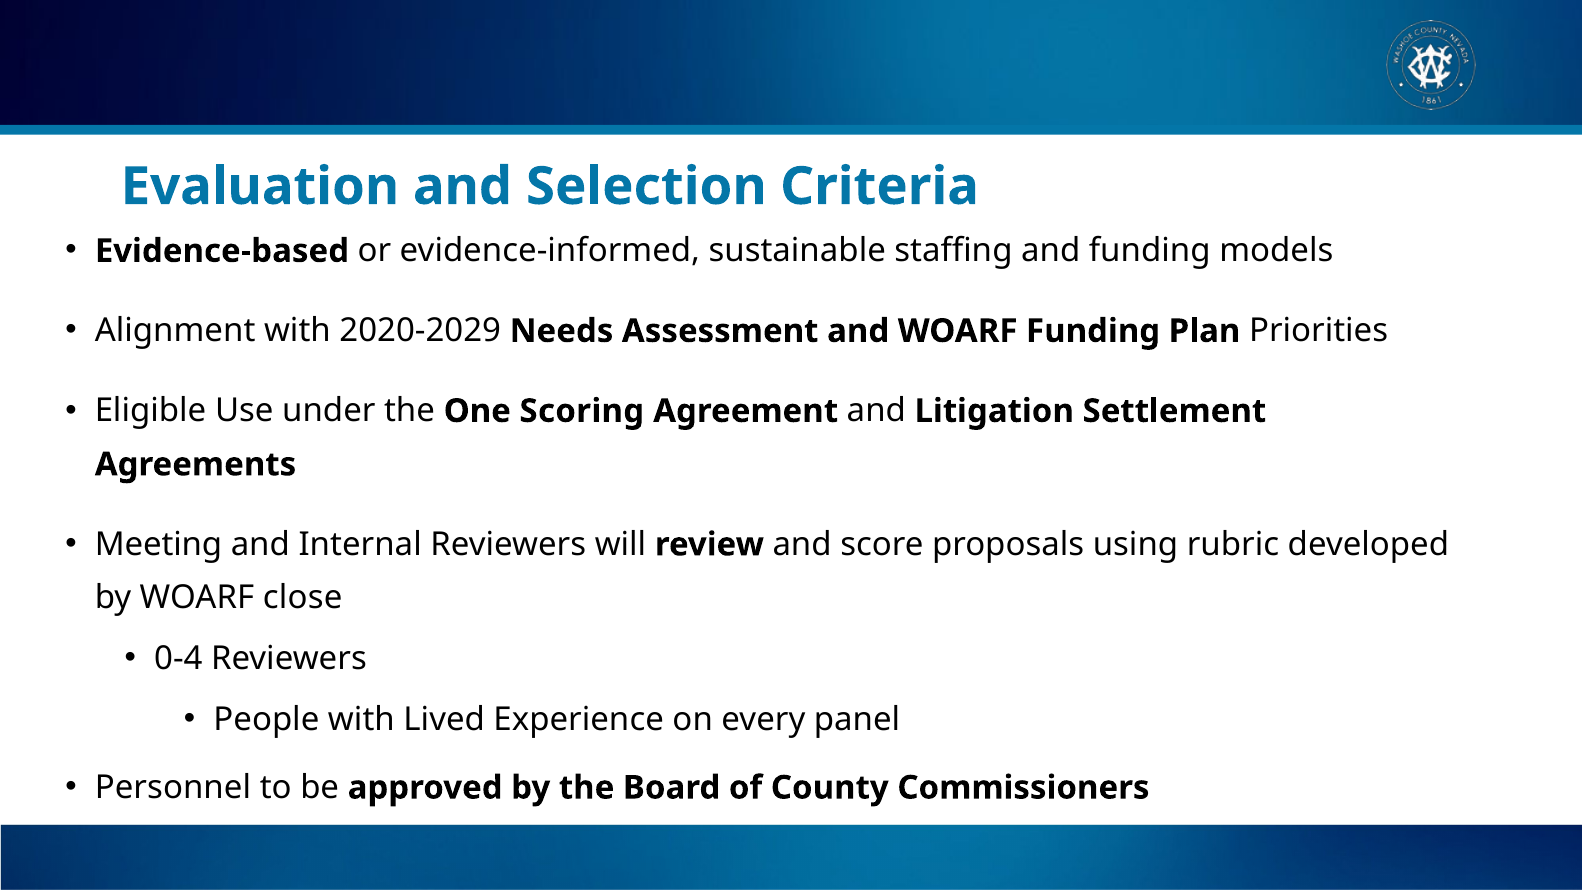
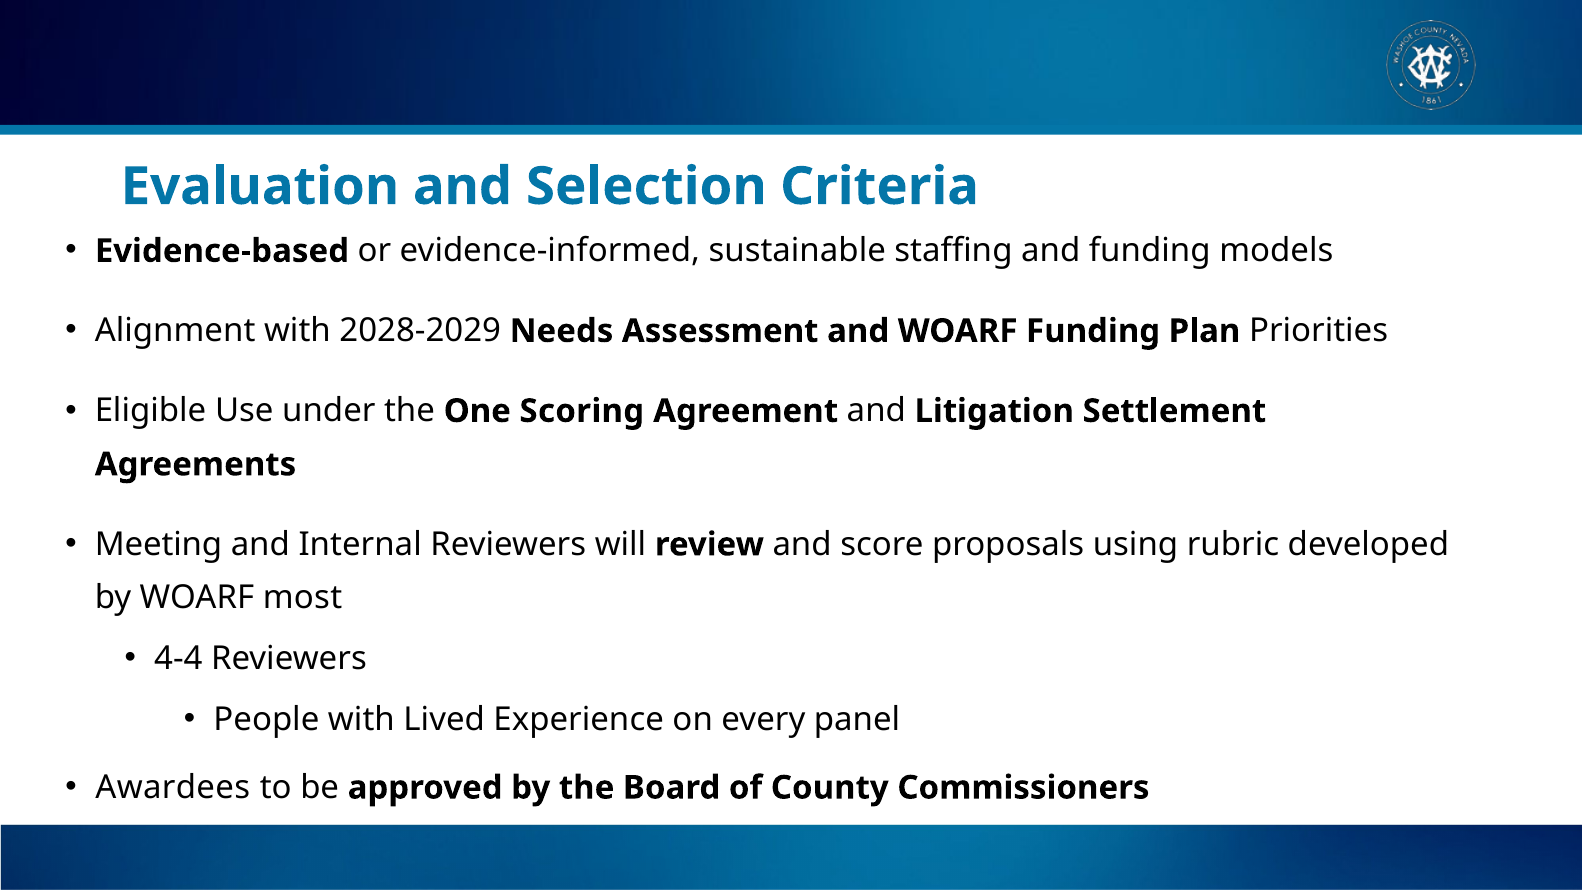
2020-2029: 2020-2029 -> 2028-2029
close: close -> most
0-4: 0-4 -> 4-4
Personnel: Personnel -> Awardees
